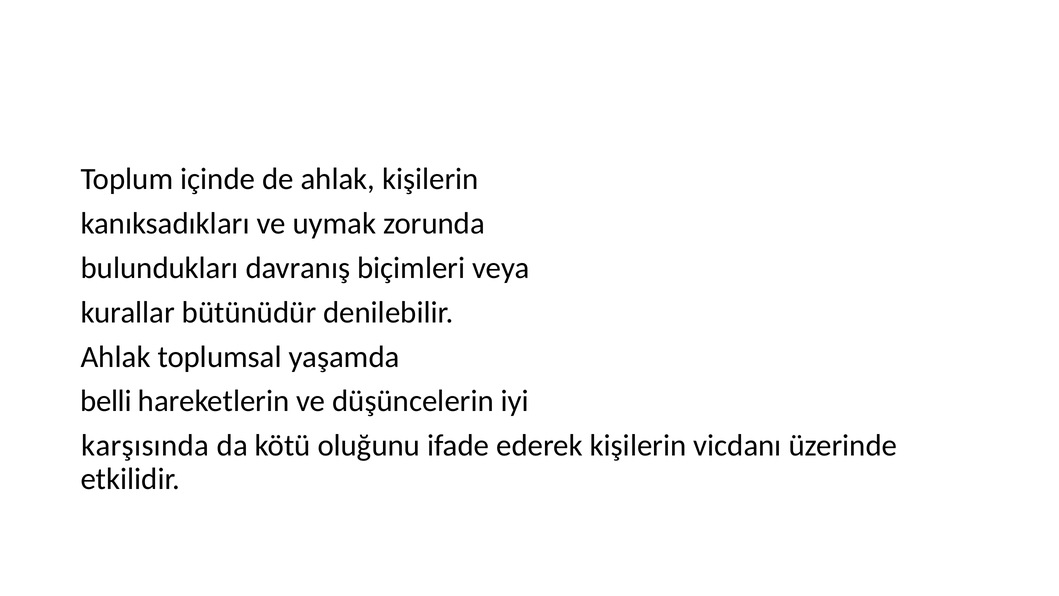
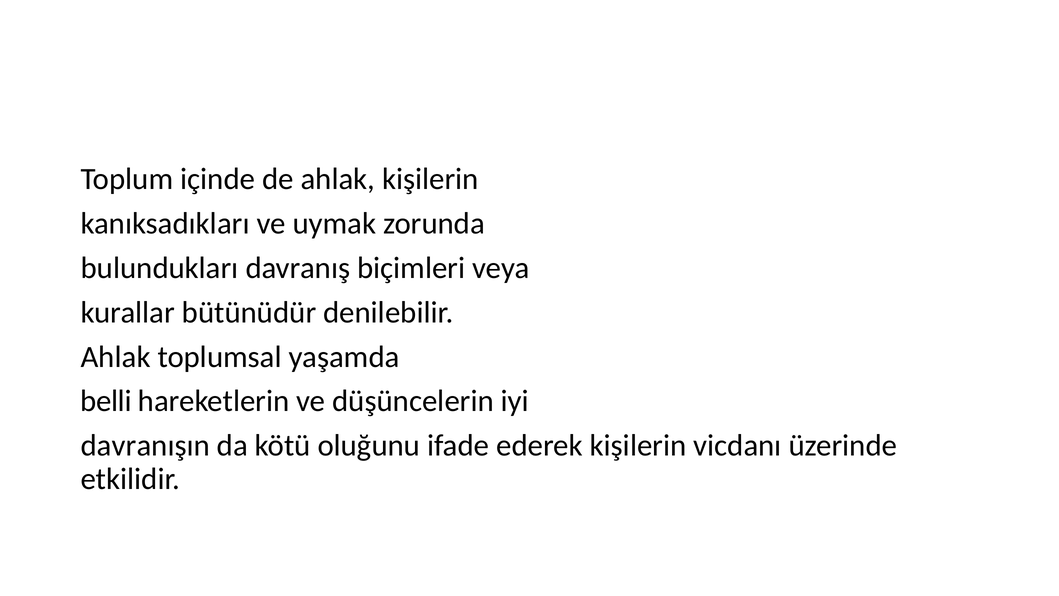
karşısında: karşısında -> davranışın
